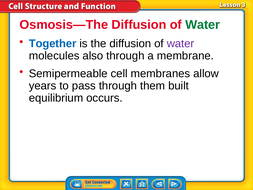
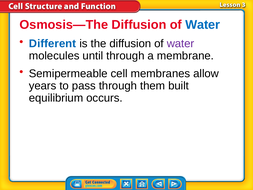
Water at (203, 25) colour: green -> blue
Together: Together -> Different
also: also -> until
